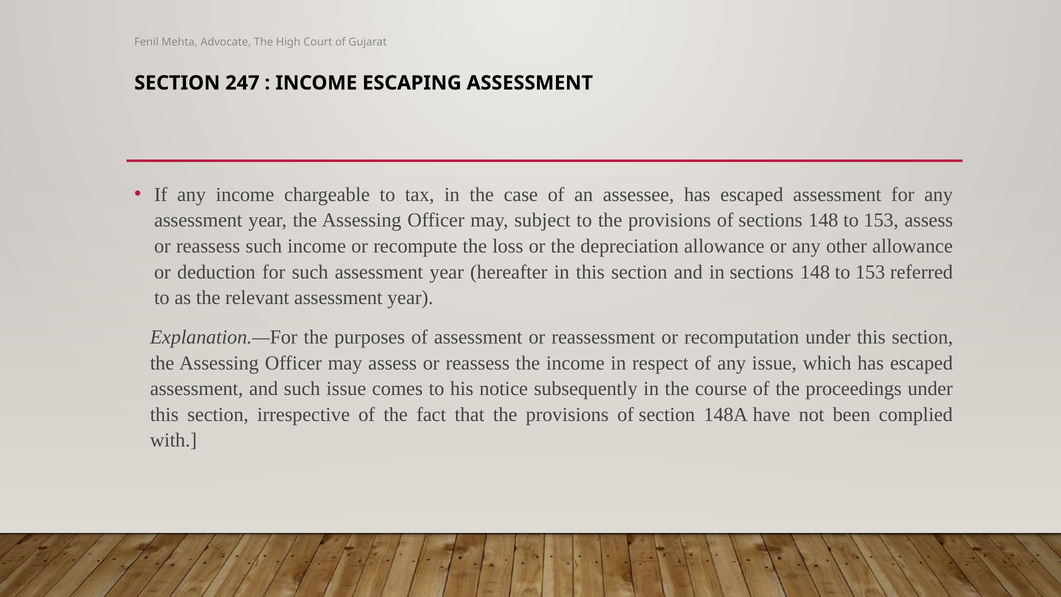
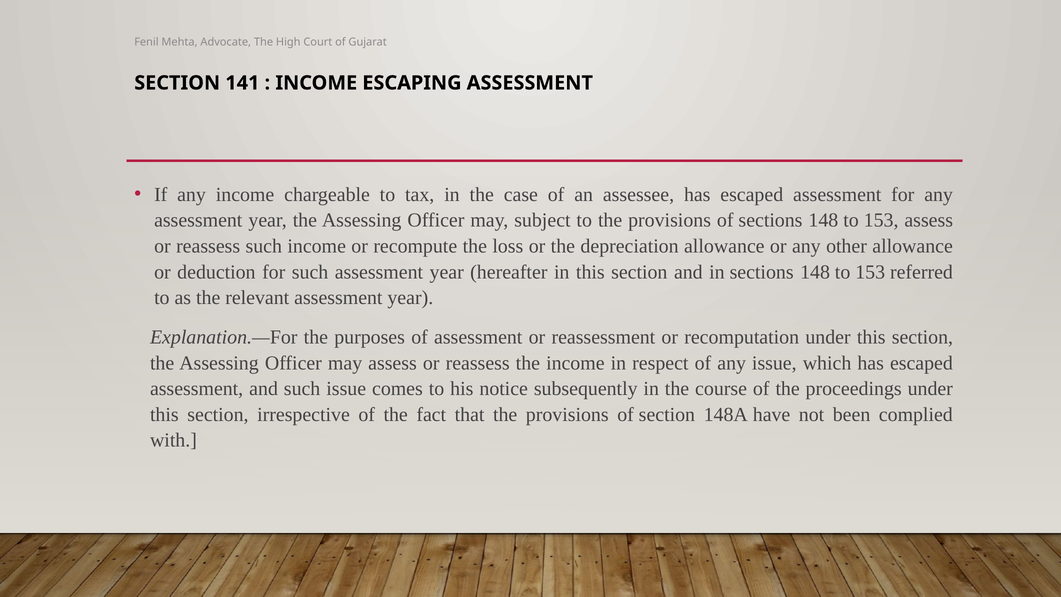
247: 247 -> 141
